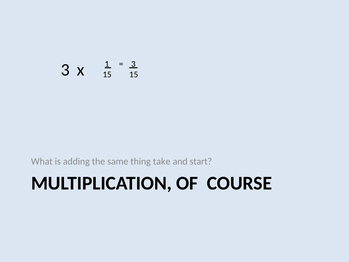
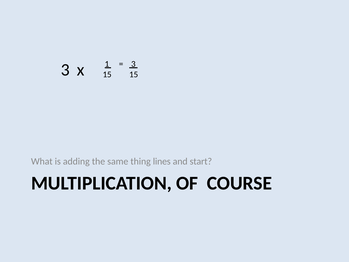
take: take -> lines
